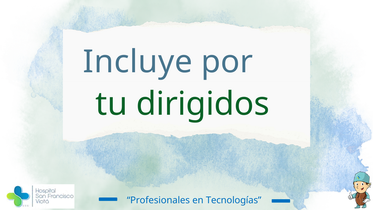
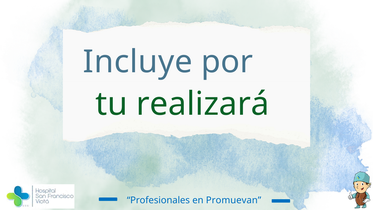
dirigidos: dirigidos -> realizará
Tecnologías: Tecnologías -> Promuevan
